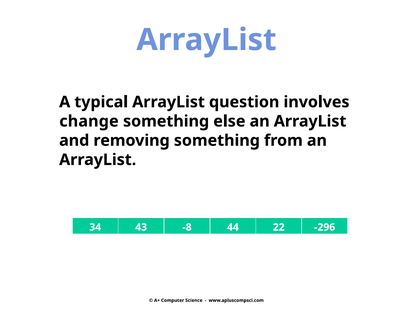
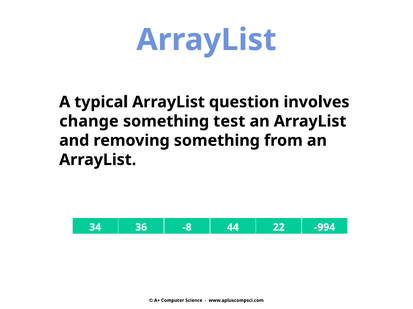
else: else -> test
43: 43 -> 36
-296: -296 -> -994
